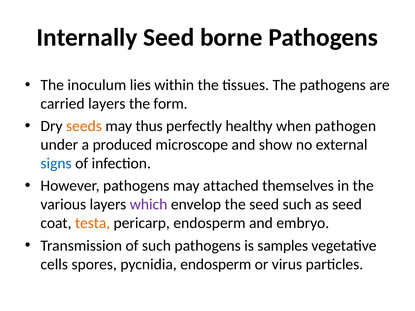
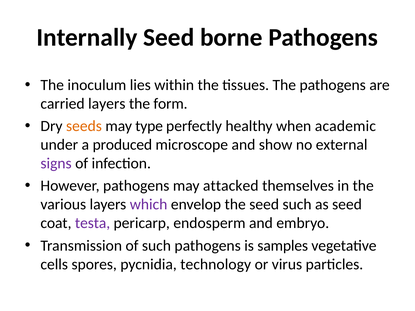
thus: thus -> type
pathogen: pathogen -> academic
signs colour: blue -> purple
attached: attached -> attacked
testa colour: orange -> purple
pycnidia endosperm: endosperm -> technology
